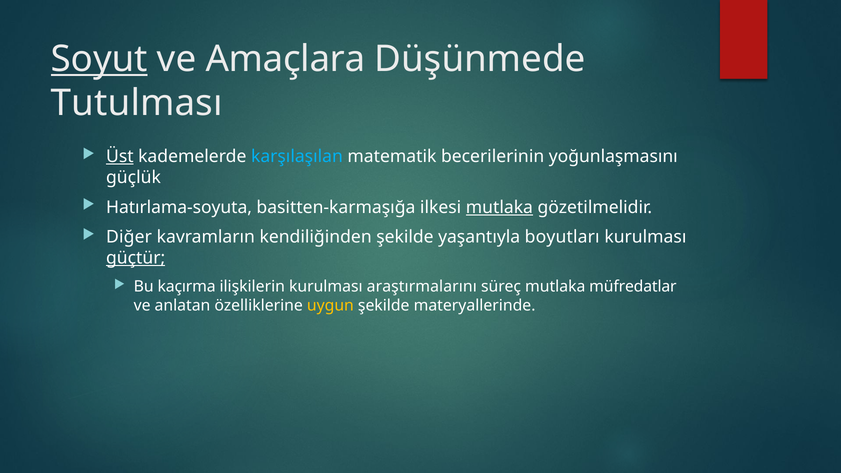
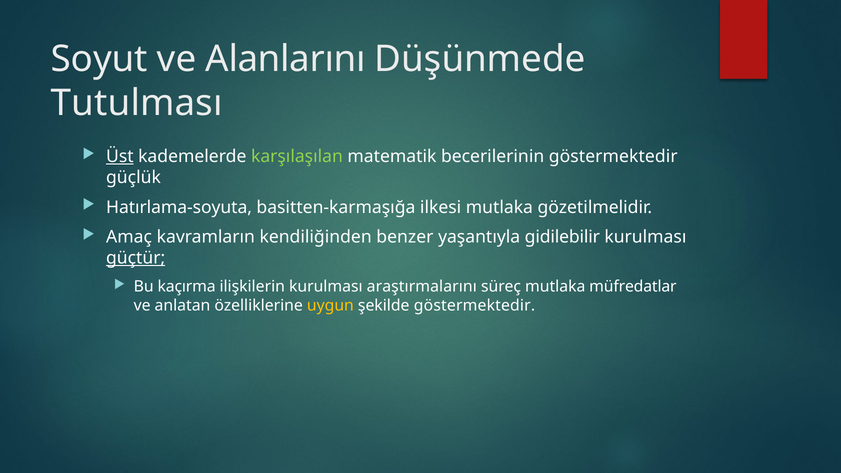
Soyut underline: present -> none
Amaçlara: Amaçlara -> Alanlarını
karşılaşılan colour: light blue -> light green
becerilerinin yoğunlaşmasını: yoğunlaşmasını -> göstermektedir
mutlaka at (499, 207) underline: present -> none
Diğer: Diğer -> Amaç
kendiliğinden şekilde: şekilde -> benzer
boyutları: boyutları -> gidilebilir
şekilde materyallerinde: materyallerinde -> göstermektedir
